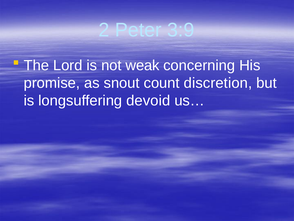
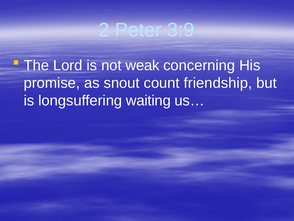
discretion: discretion -> friendship
devoid: devoid -> waiting
